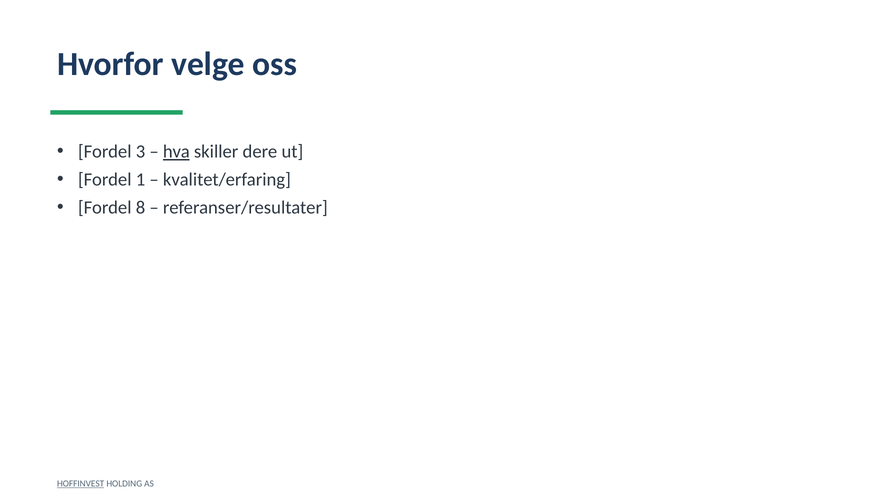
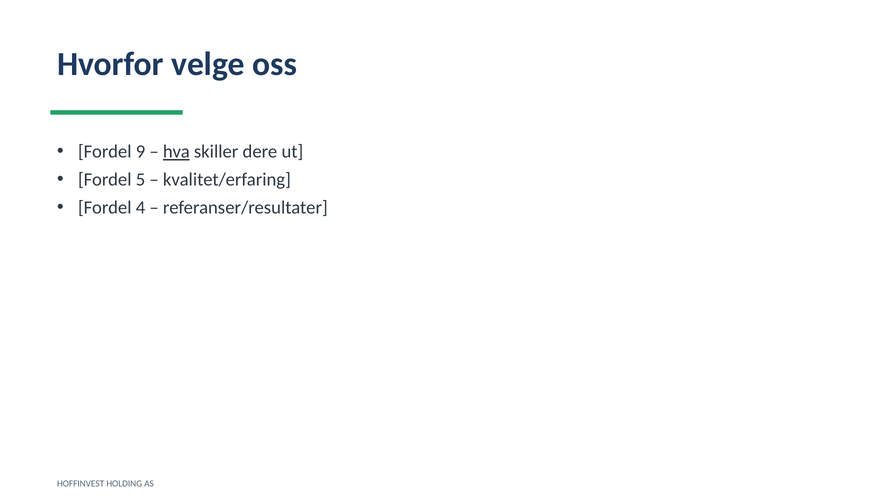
3: 3 -> 9
1: 1 -> 5
8: 8 -> 4
HOFFINVEST underline: present -> none
